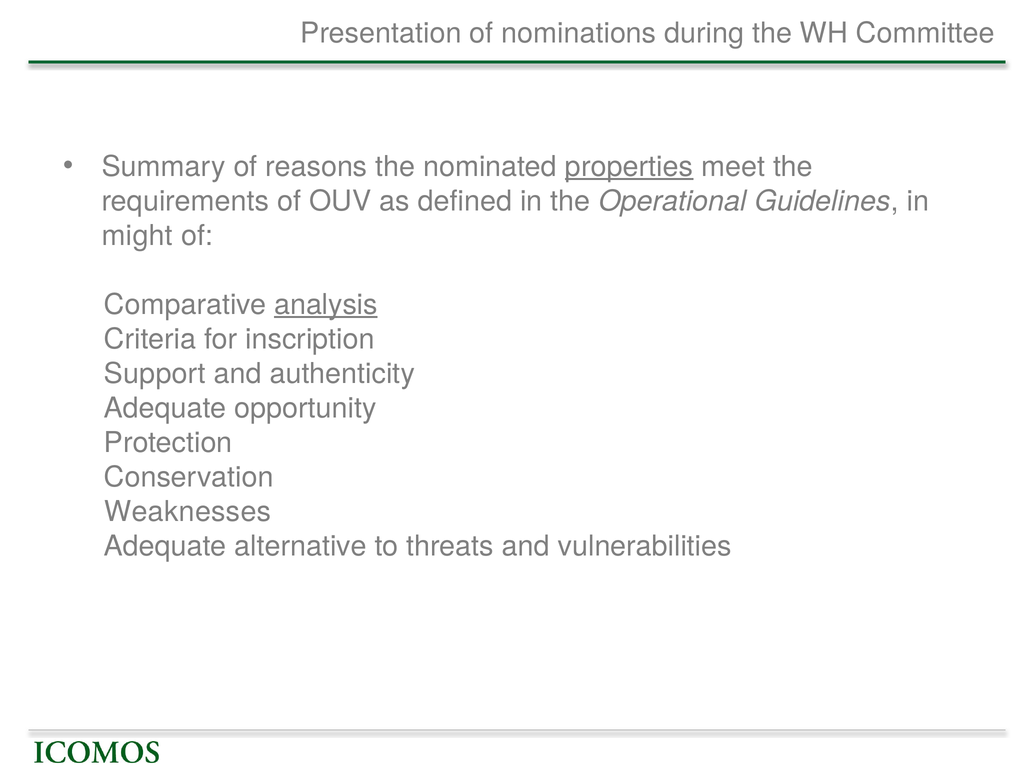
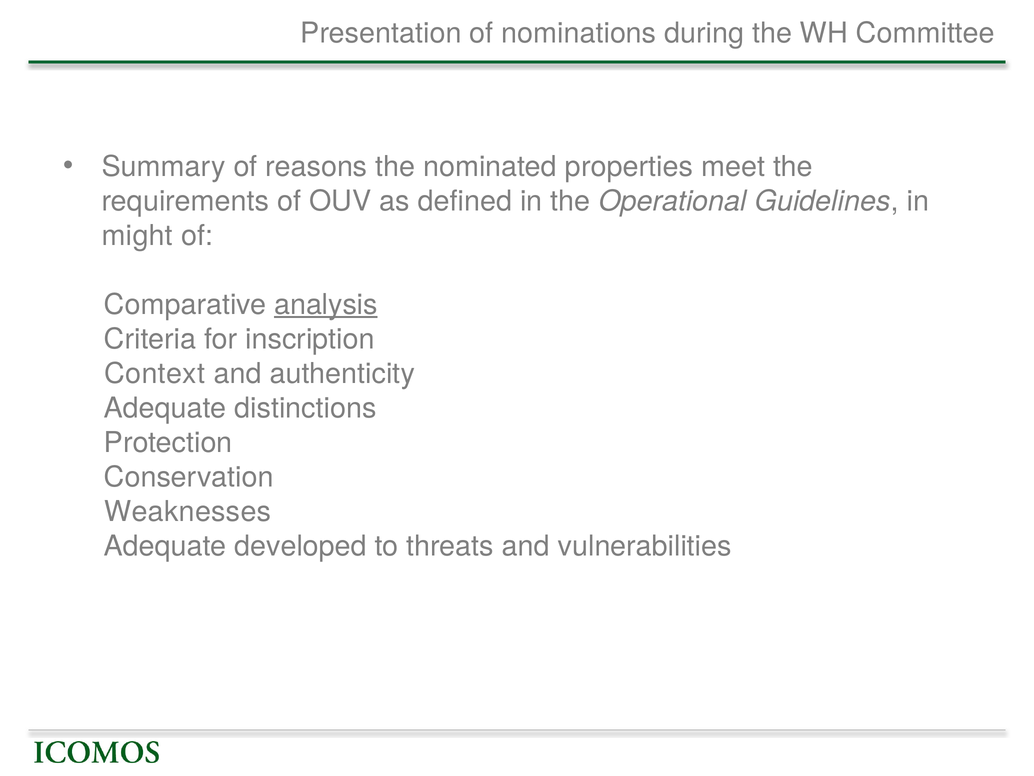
properties underline: present -> none
Support: Support -> Context
opportunity: opportunity -> distinctions
alternative: alternative -> developed
